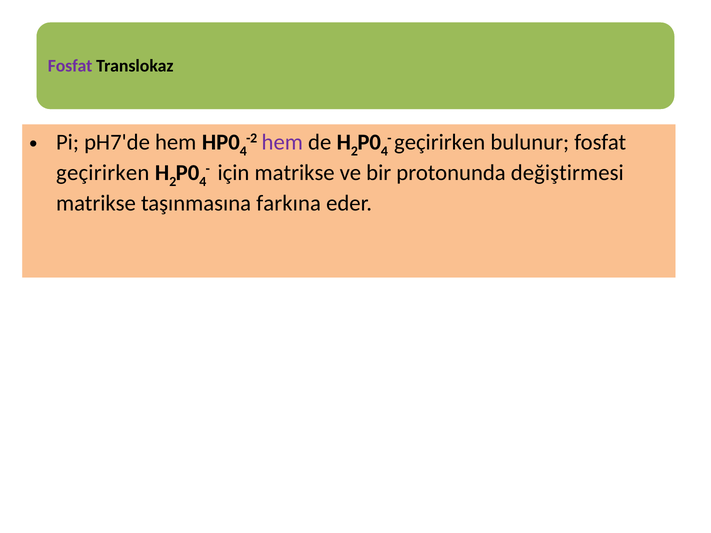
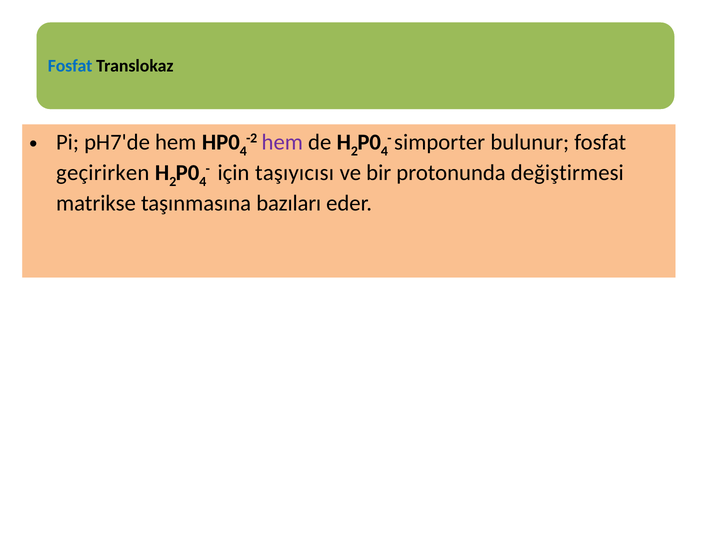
Fosfat at (70, 66) colour: purple -> blue
geçirirken at (440, 142): geçirirken -> simporter
için matrikse: matrikse -> taşıyıcısı
farkına: farkına -> bazıları
